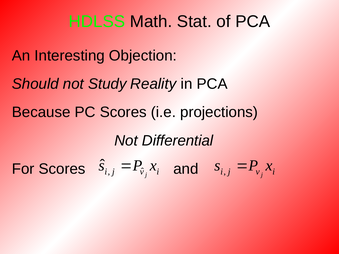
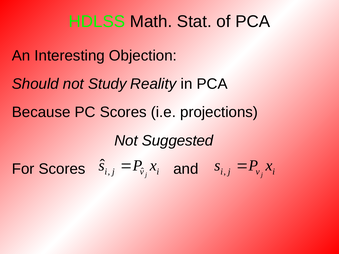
Differential: Differential -> Suggested
